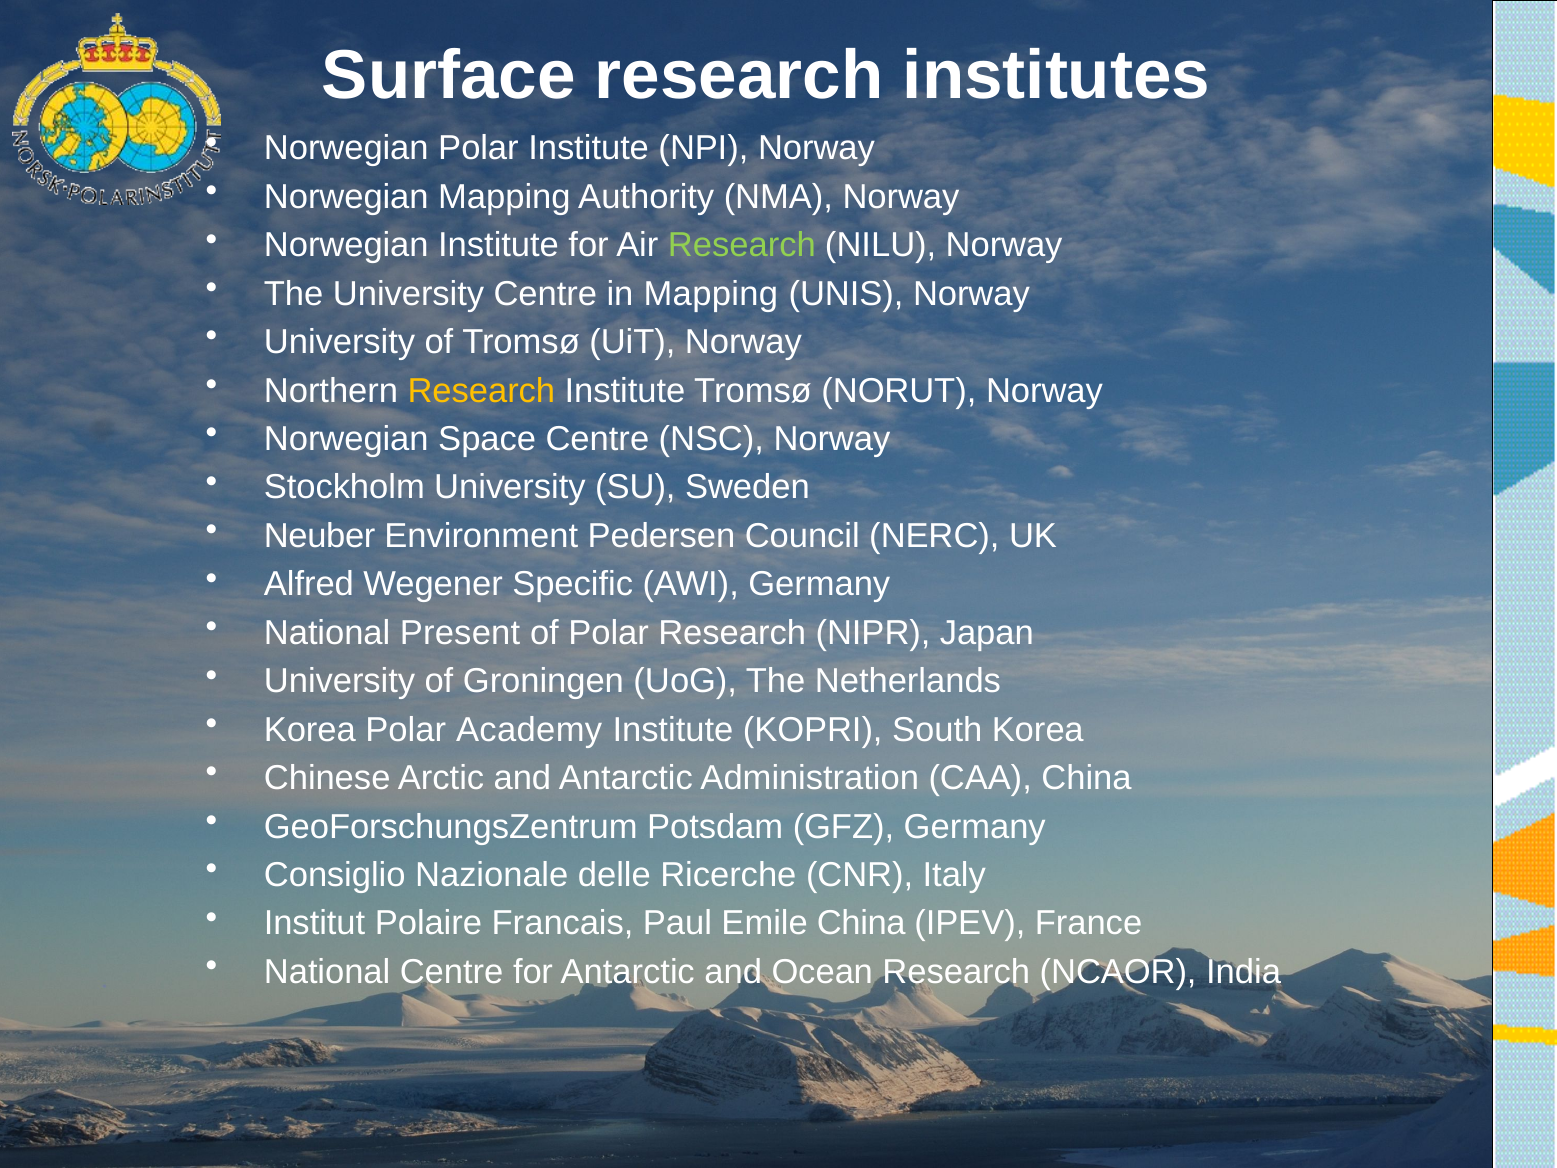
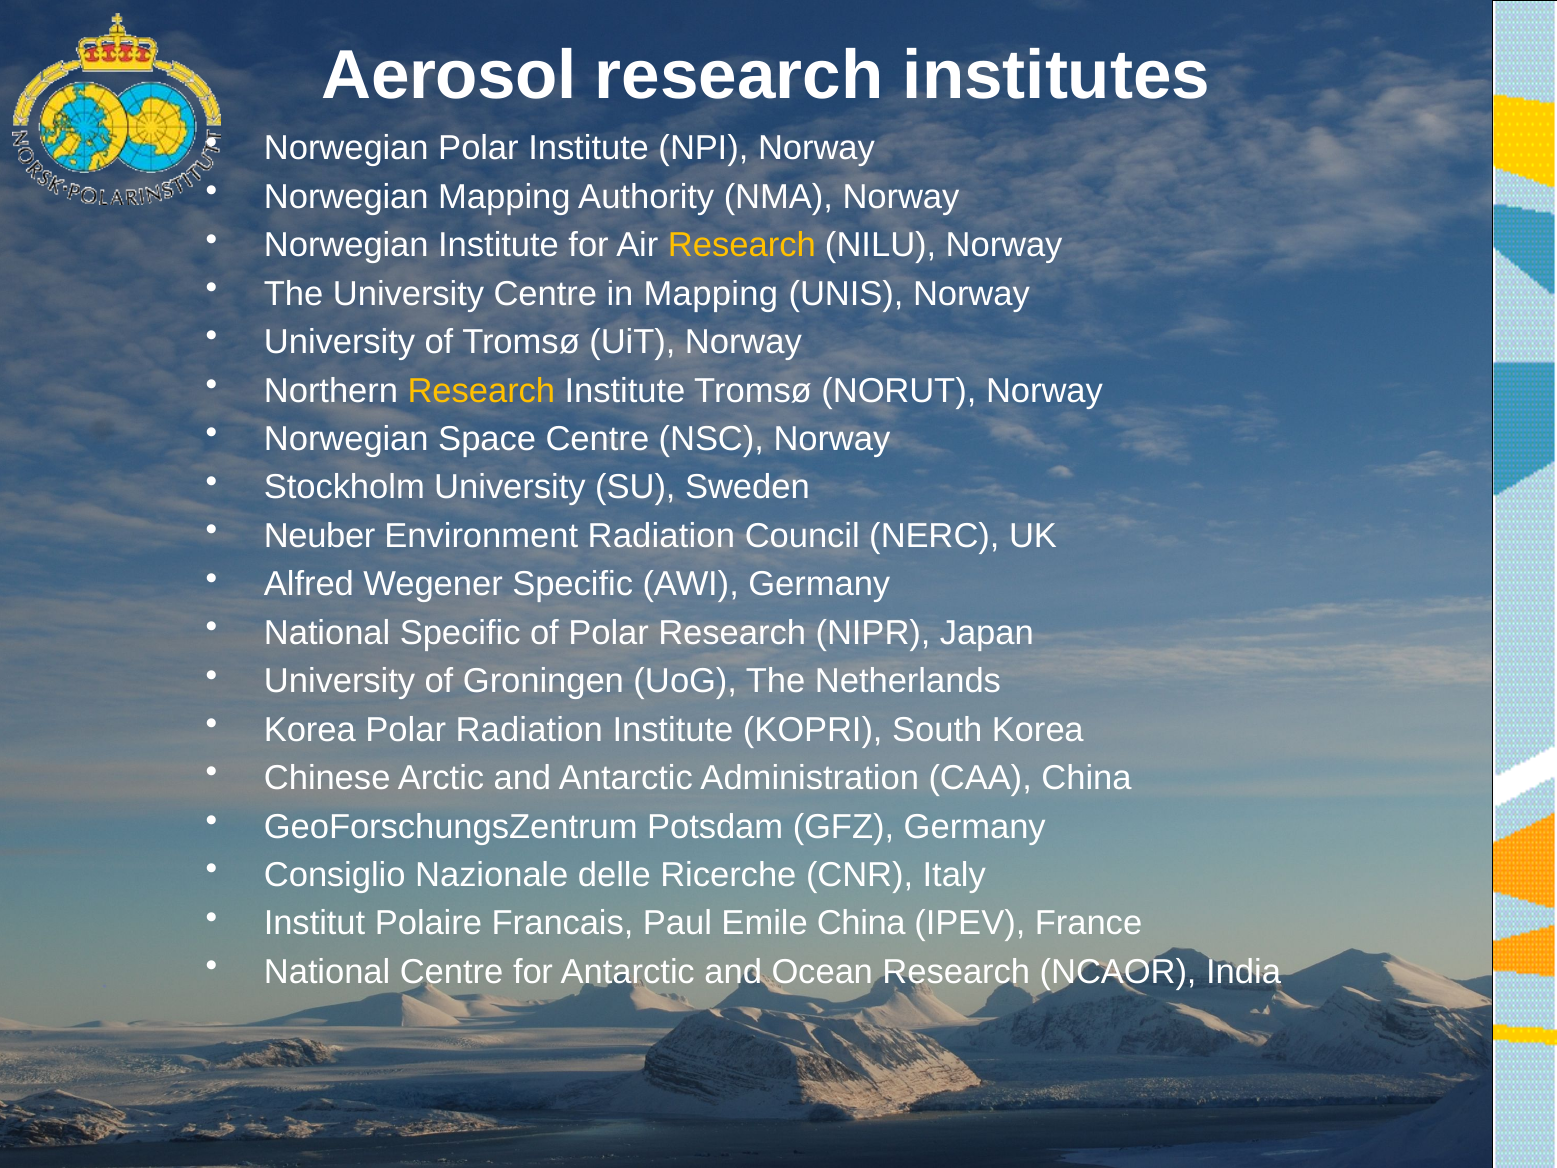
Surface: Surface -> Aerosol
Research at (742, 245) colour: light green -> yellow
Environment Pedersen: Pedersen -> Radiation
National Present: Present -> Specific
Polar Academy: Academy -> Radiation
